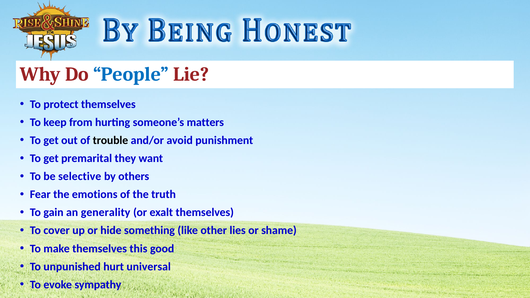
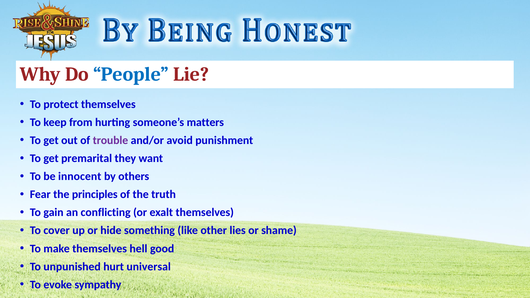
trouble colour: black -> purple
selective: selective -> innocent
emotions: emotions -> principles
generality: generality -> conflicting
this: this -> hell
